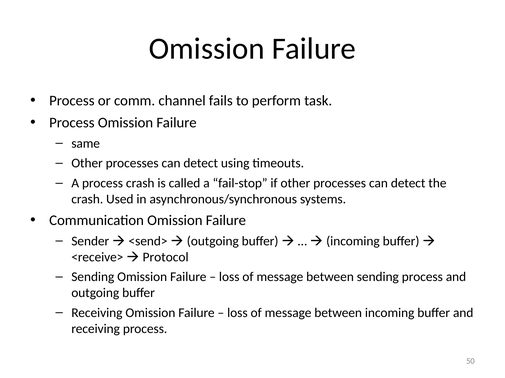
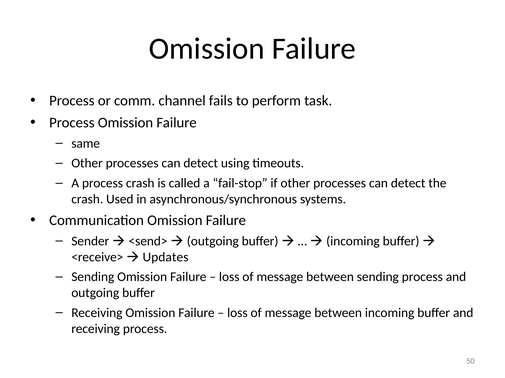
Protocol: Protocol -> Updates
